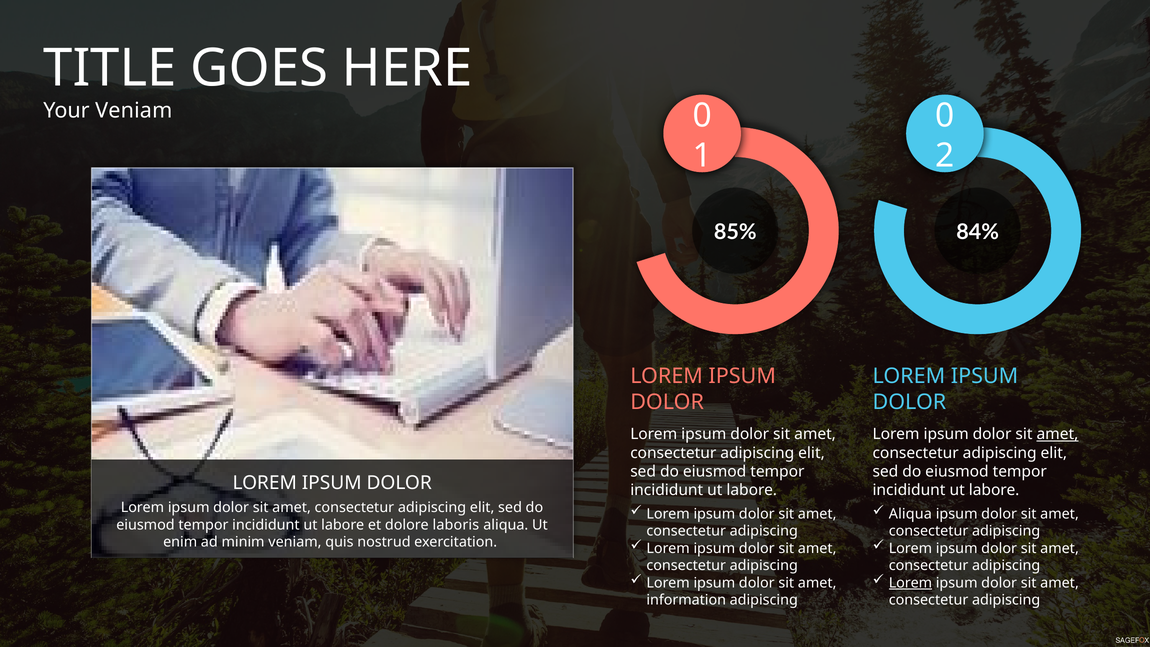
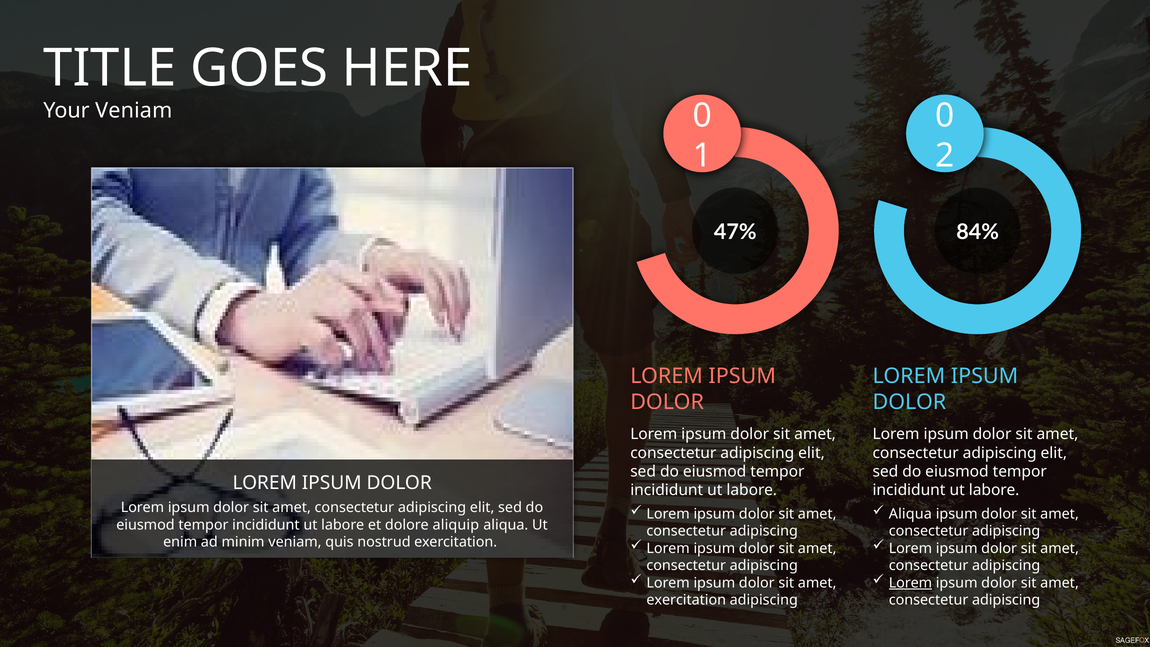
85%: 85% -> 47%
amet at (1057, 434) underline: present -> none
laboris: laboris -> aliquip
information at (686, 600): information -> exercitation
